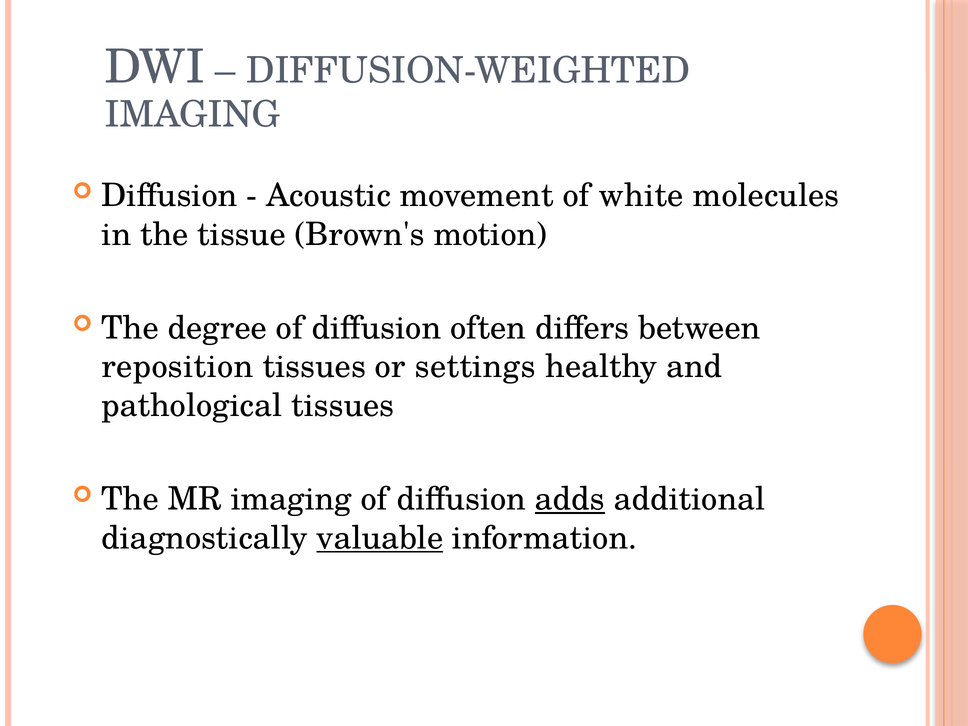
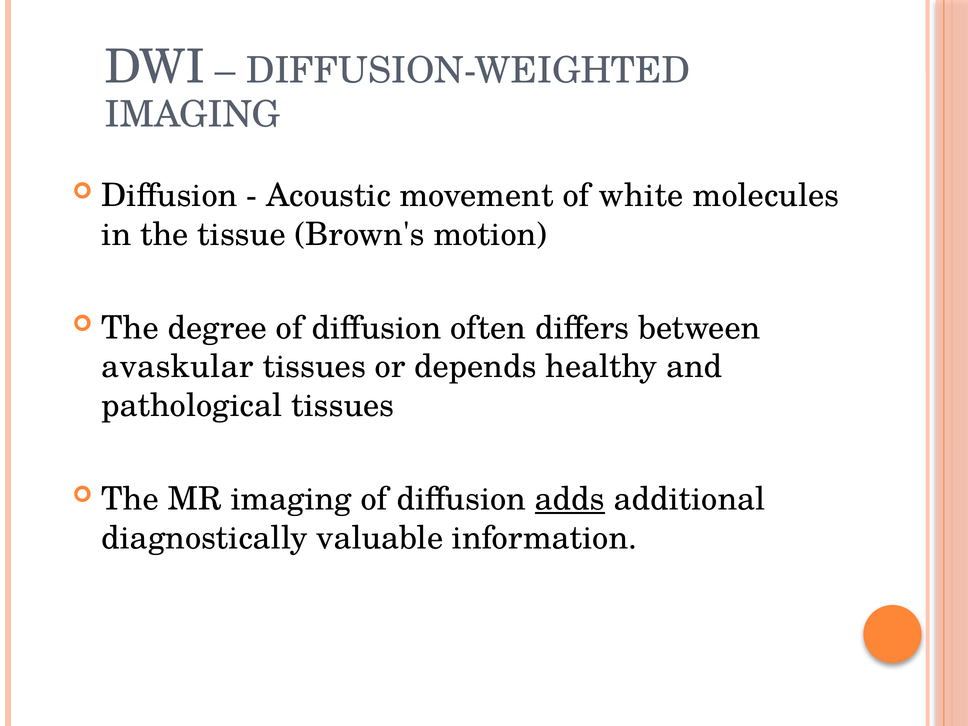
reposition: reposition -> avaskular
settings: settings -> depends
valuable underline: present -> none
